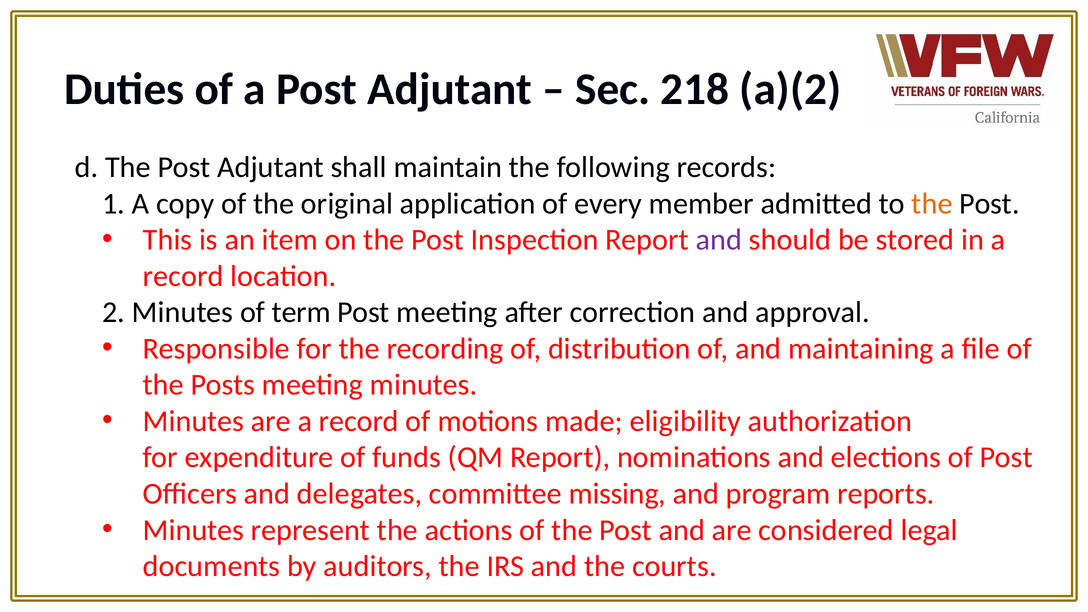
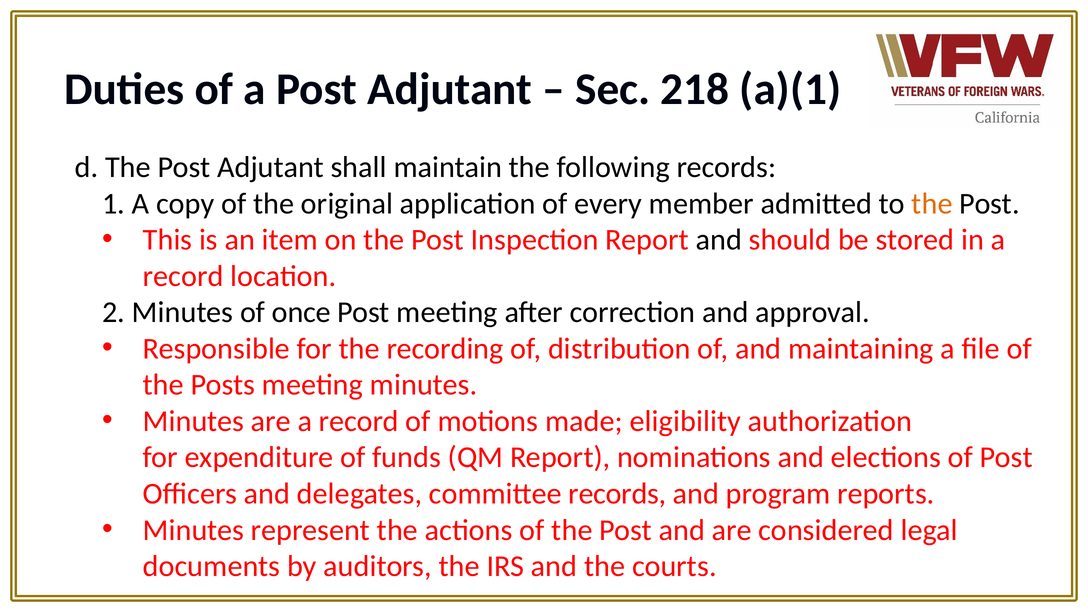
a)(2: a)(2 -> a)(1
and at (719, 240) colour: purple -> black
term: term -> once
committee missing: missing -> records
